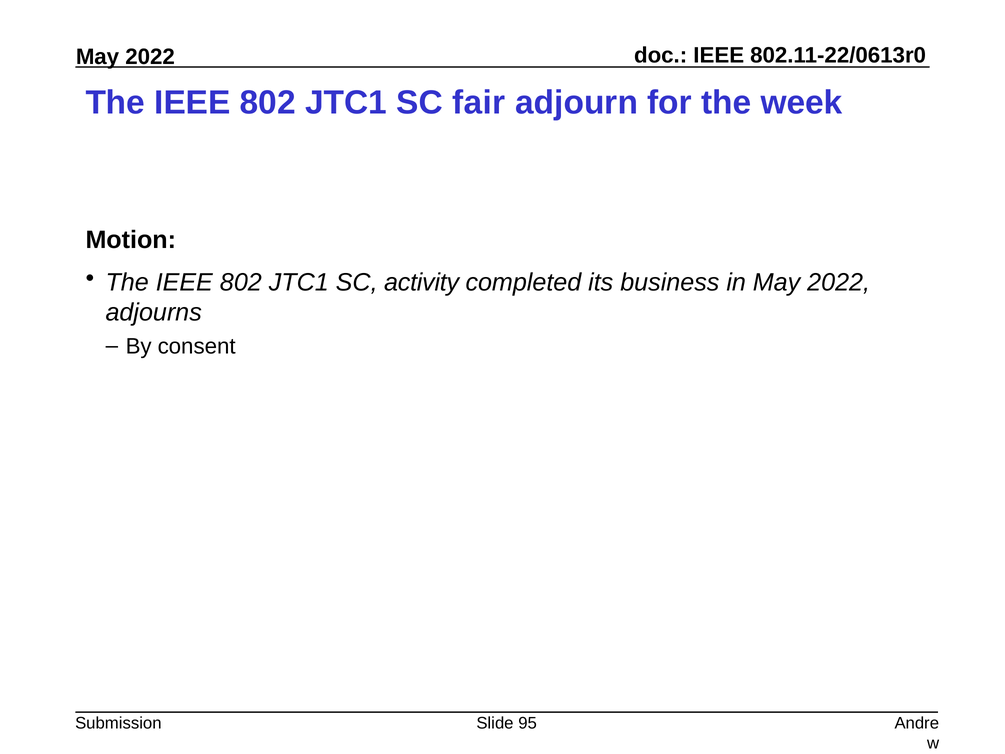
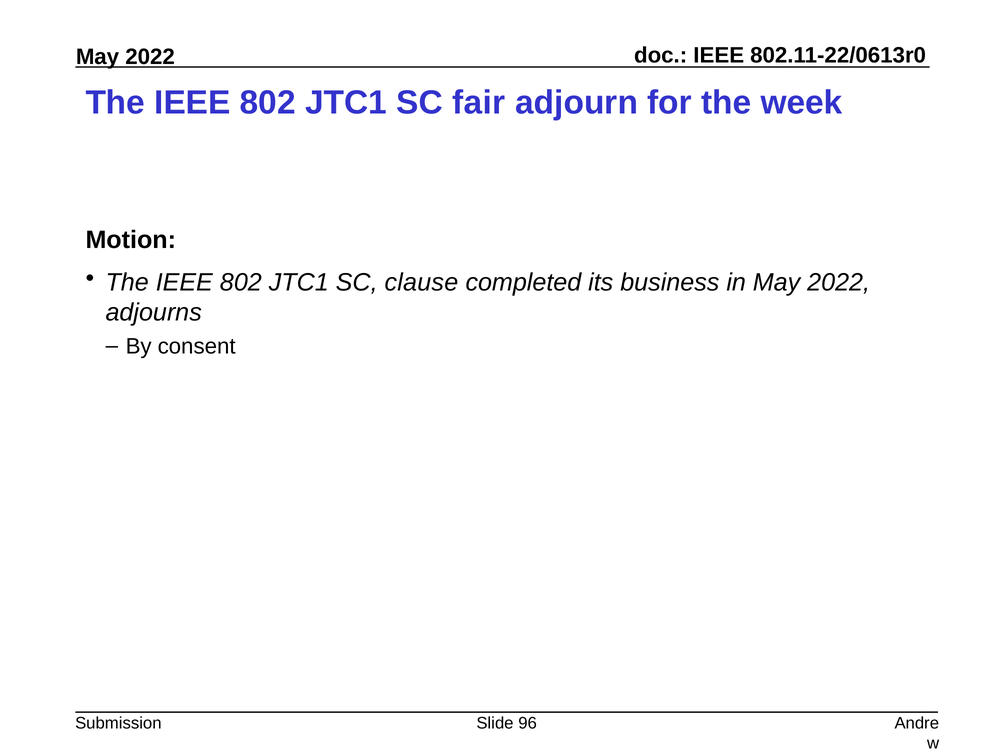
activity: activity -> clause
95: 95 -> 96
